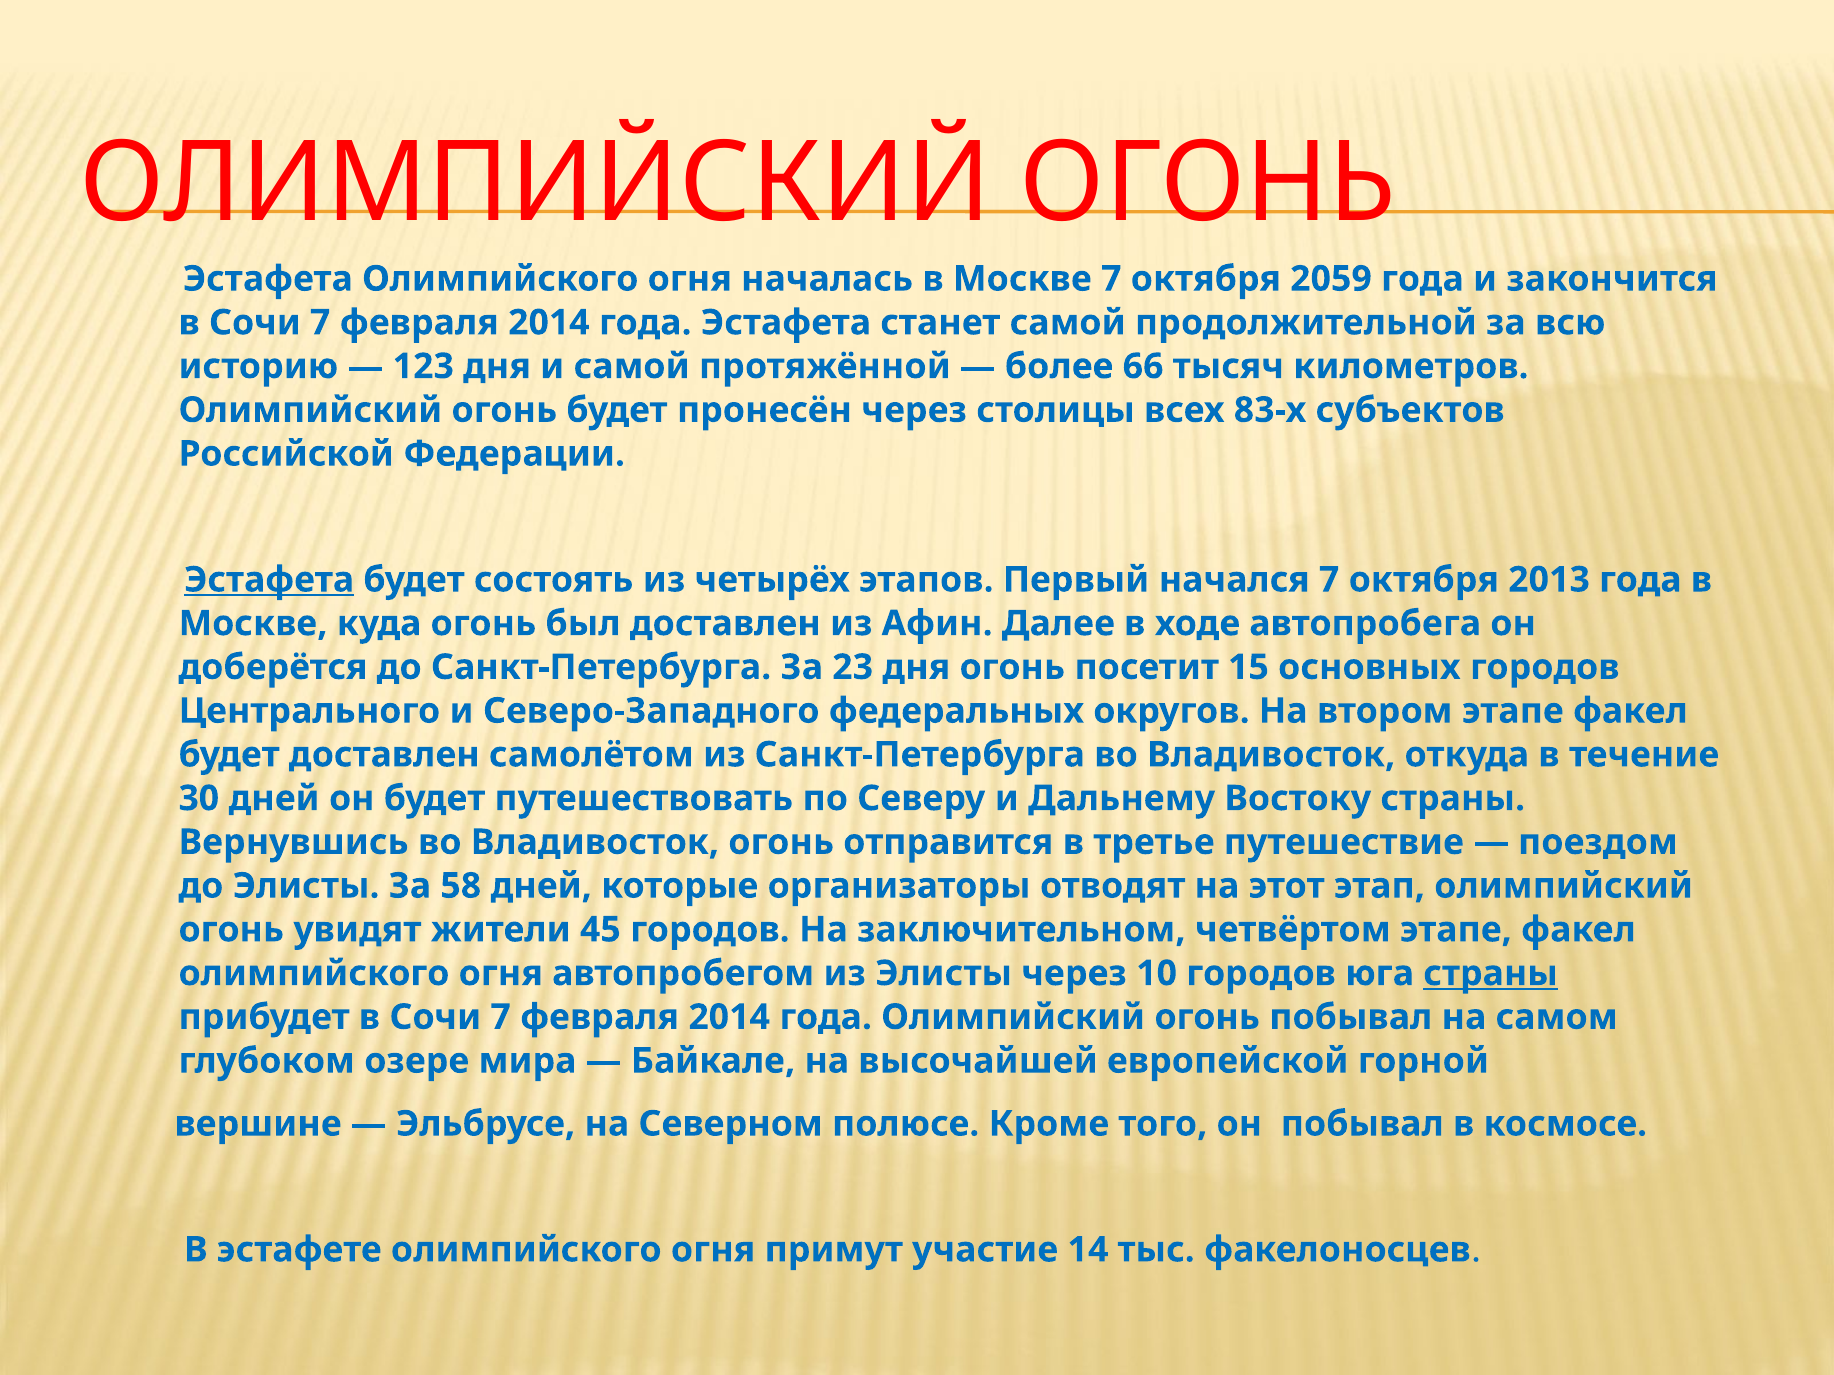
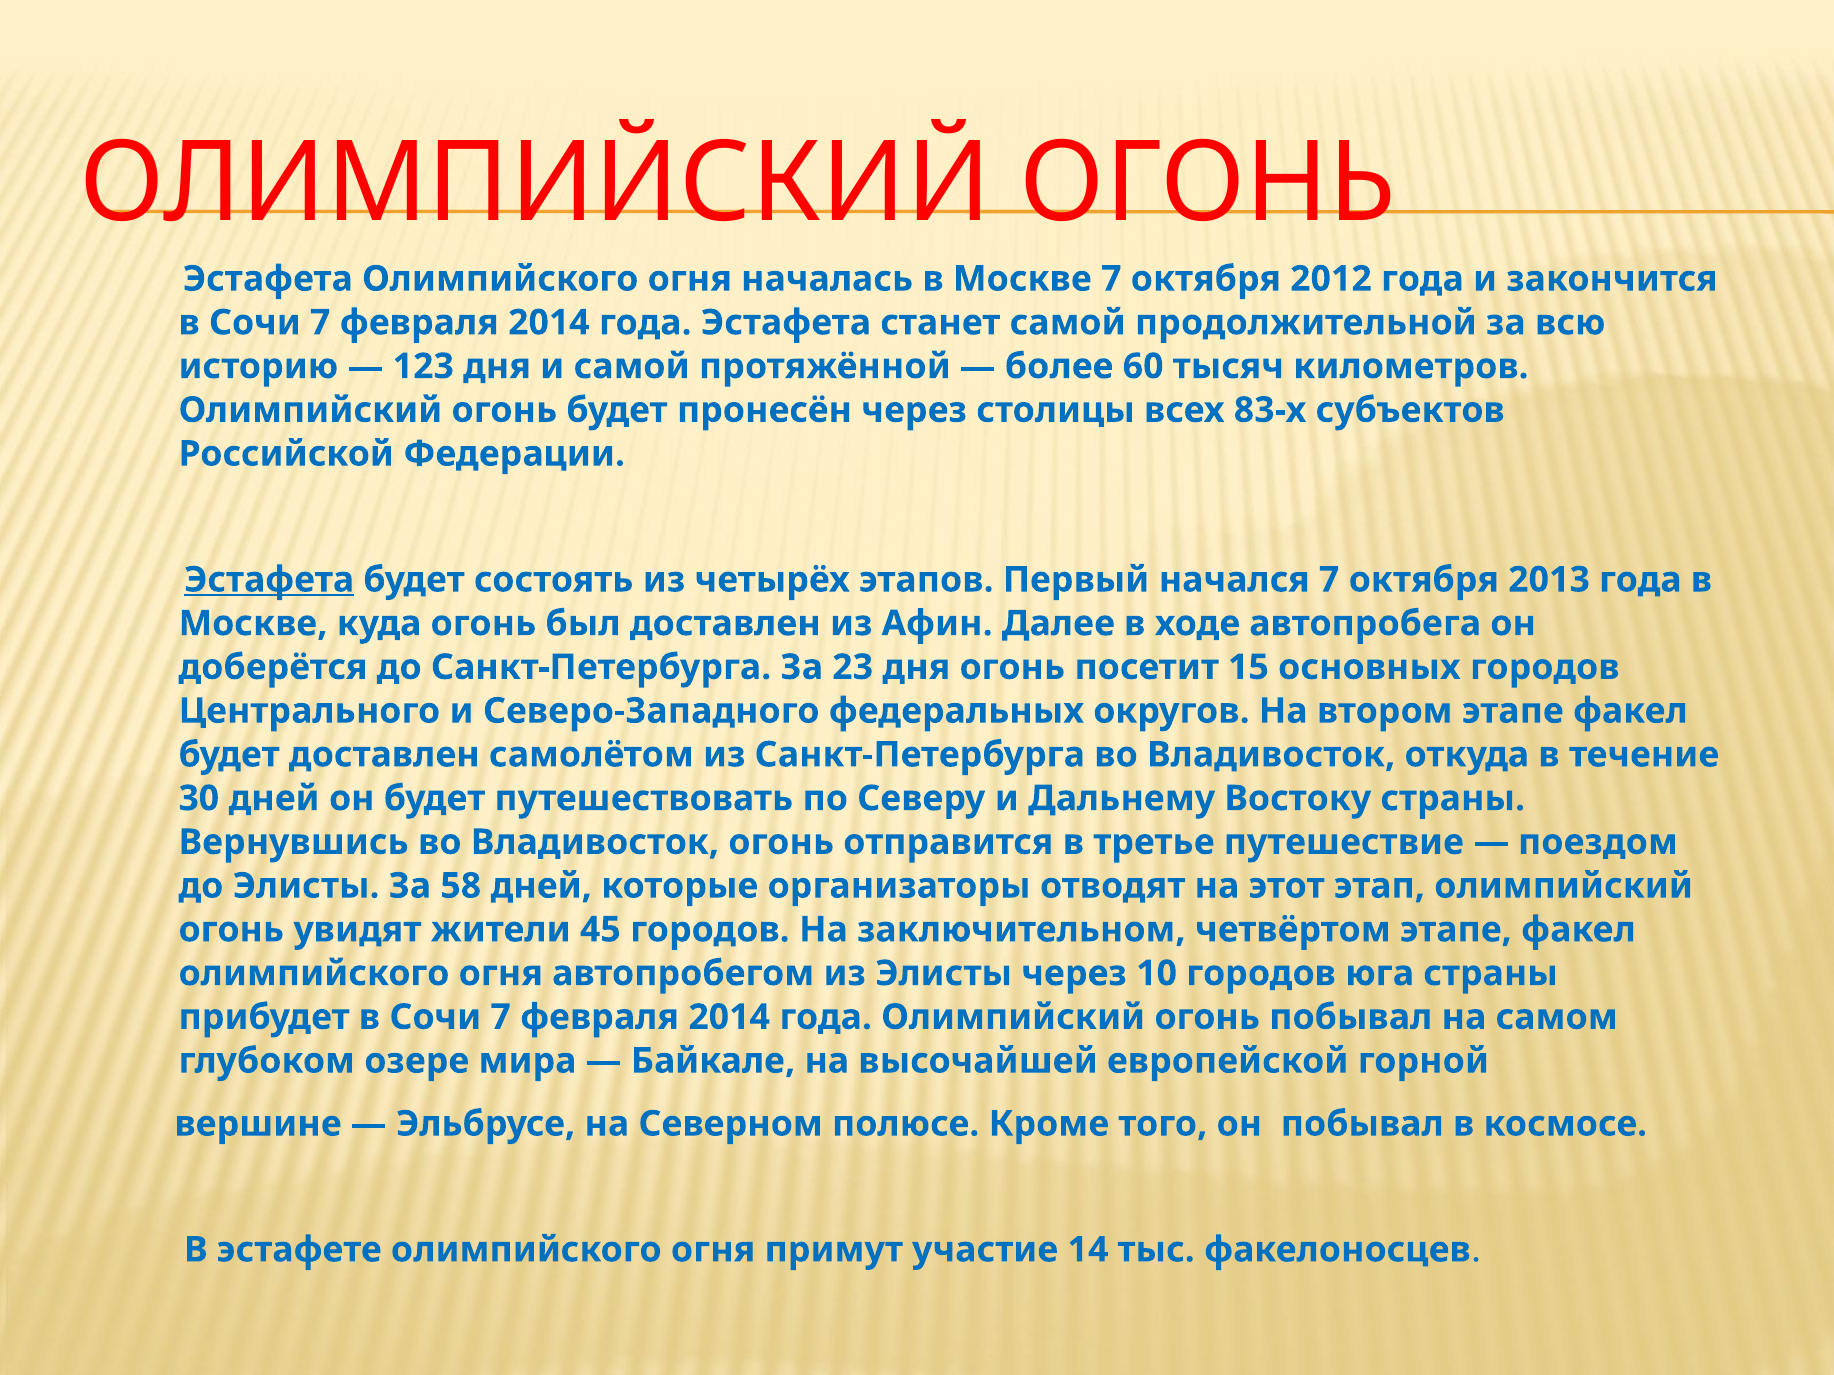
2059: 2059 -> 2012
66: 66 -> 60
страны at (1491, 974) underline: present -> none
